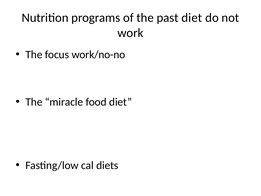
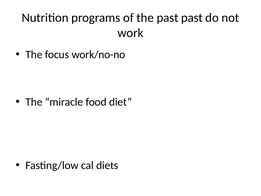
past diet: diet -> past
